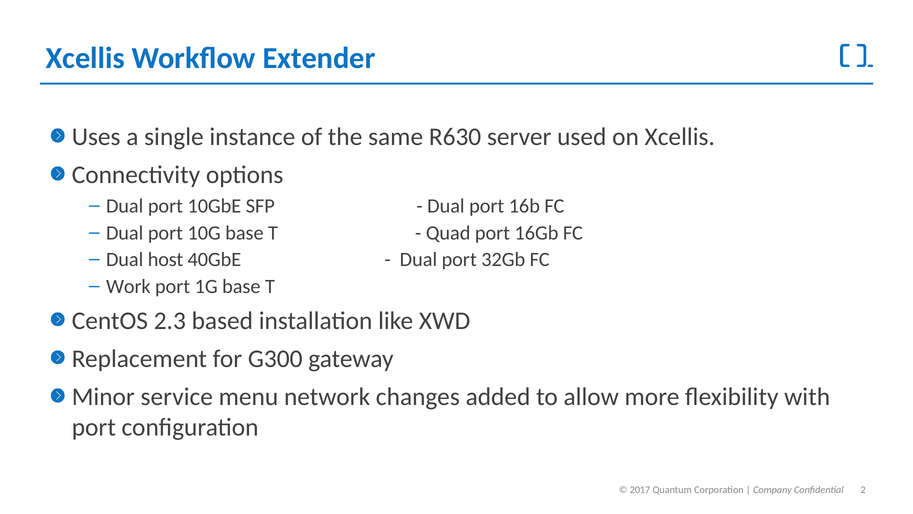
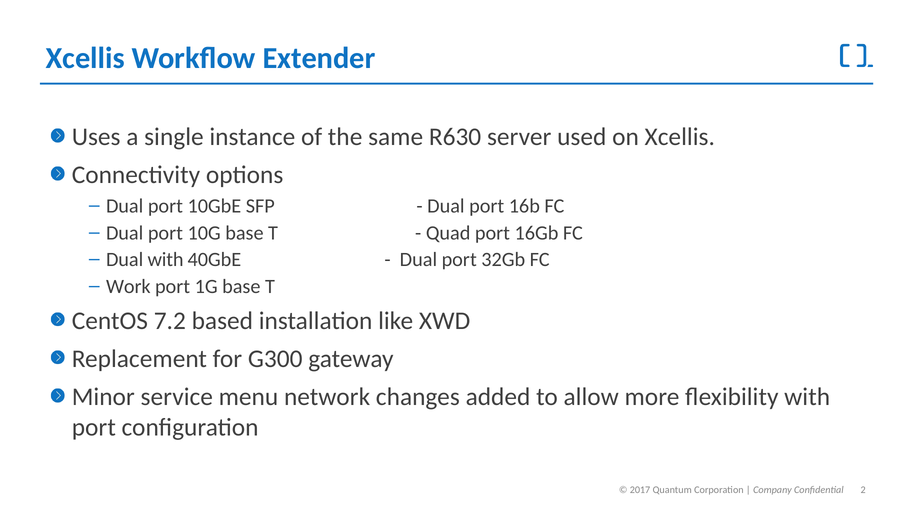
Dual host: host -> with
2.3: 2.3 -> 7.2
